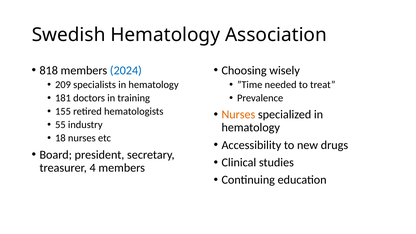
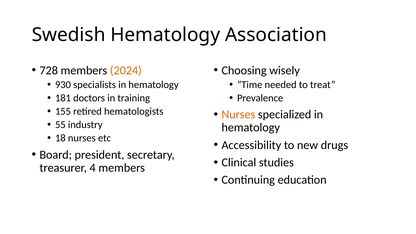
818: 818 -> 728
2024 colour: blue -> orange
209: 209 -> 930
